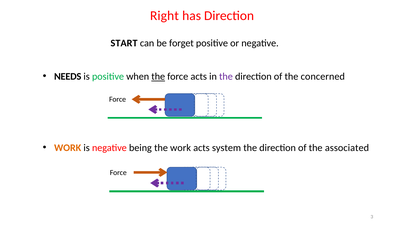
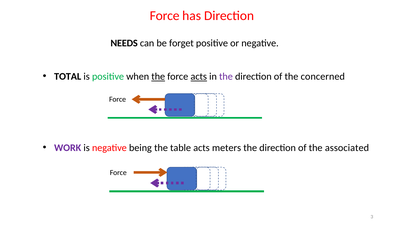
Right at (164, 16): Right -> Force
START: START -> NEEDS
NEEDS: NEEDS -> TOTAL
acts at (199, 77) underline: none -> present
WORK at (68, 148) colour: orange -> purple
the work: work -> table
system: system -> meters
